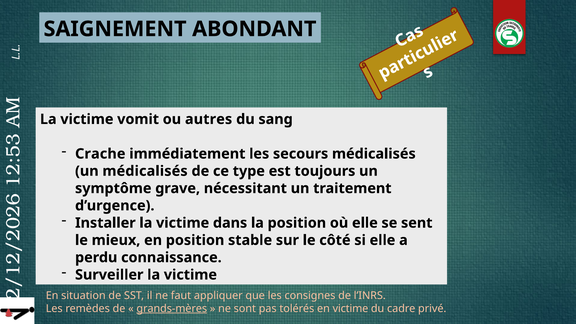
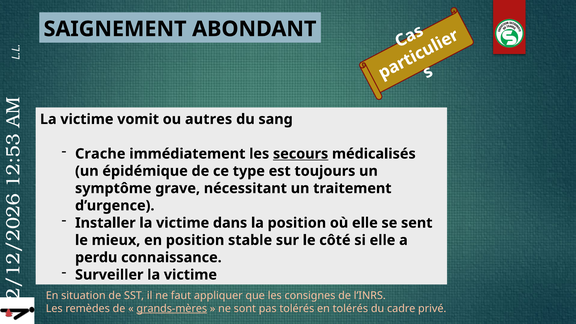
secours underline: none -> present
un médicalisés: médicalisés -> épidémique
en victime: victime -> tolérés
